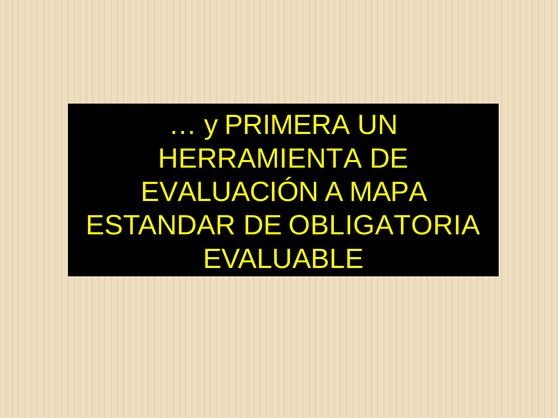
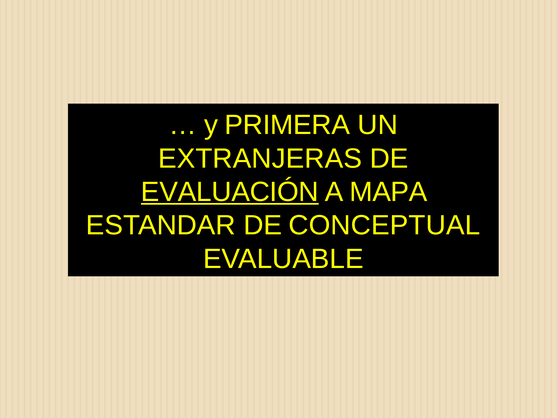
HERRAMIENTA: HERRAMIENTA -> EXTRANJERAS
EVALUACIÓN underline: none -> present
OBLIGATORIA: OBLIGATORIA -> CONCEPTUAL
